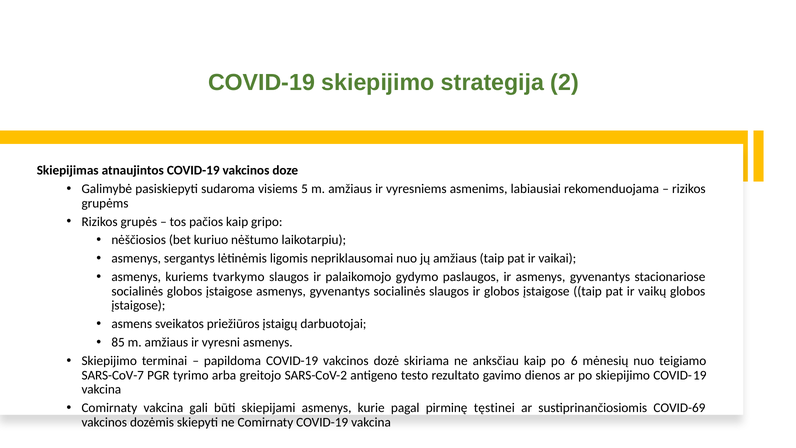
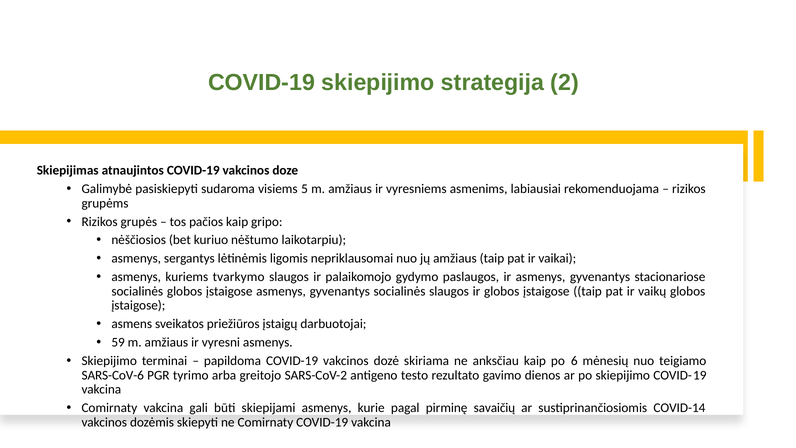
85: 85 -> 59
SARS-CoV-7: SARS-CoV-7 -> SARS-CoV-6
tęstinei: tęstinei -> savaičių
COVID-69: COVID-69 -> COVID-14
